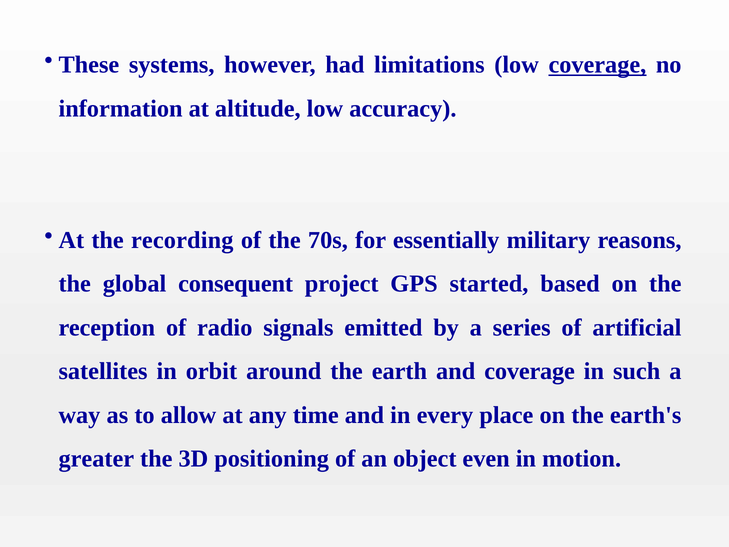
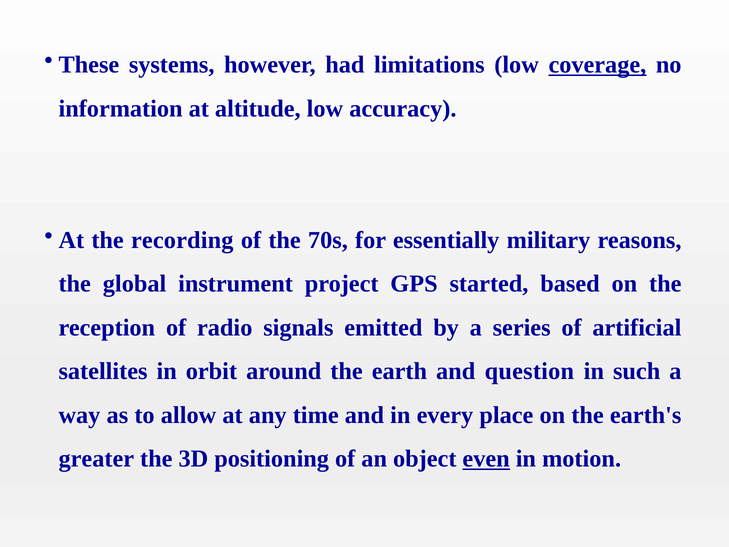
consequent: consequent -> instrument
and coverage: coverage -> question
even underline: none -> present
